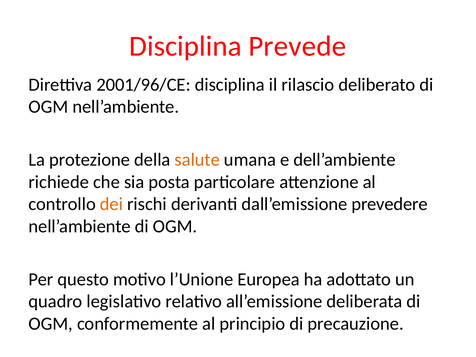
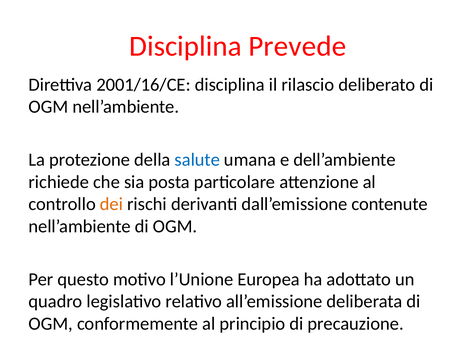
2001/96/CE: 2001/96/CE -> 2001/16/CE
salute colour: orange -> blue
prevedere: prevedere -> contenute
